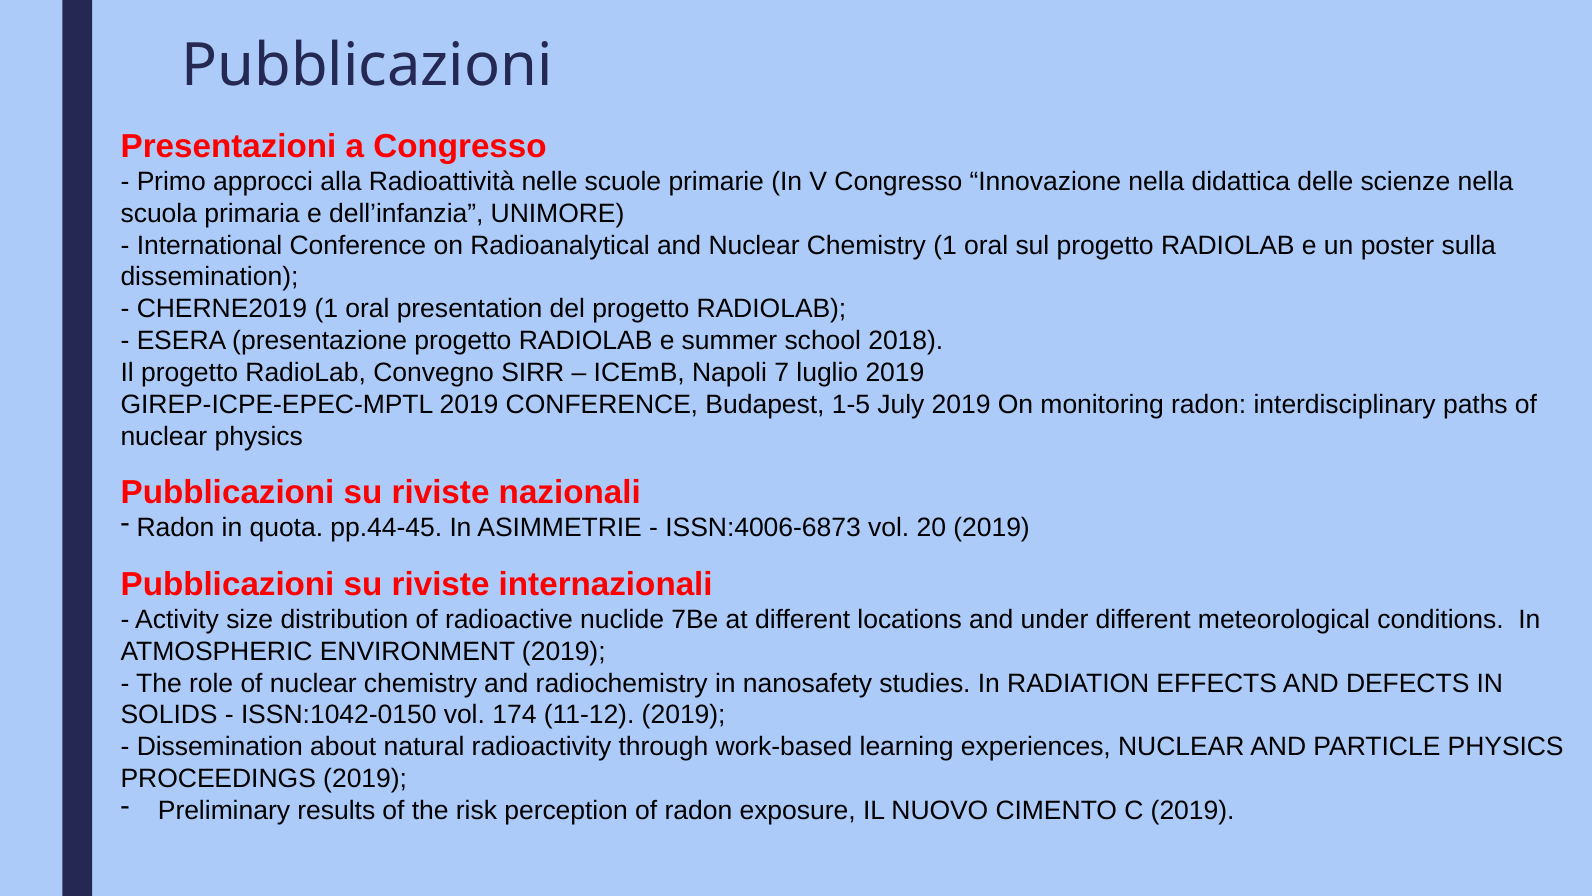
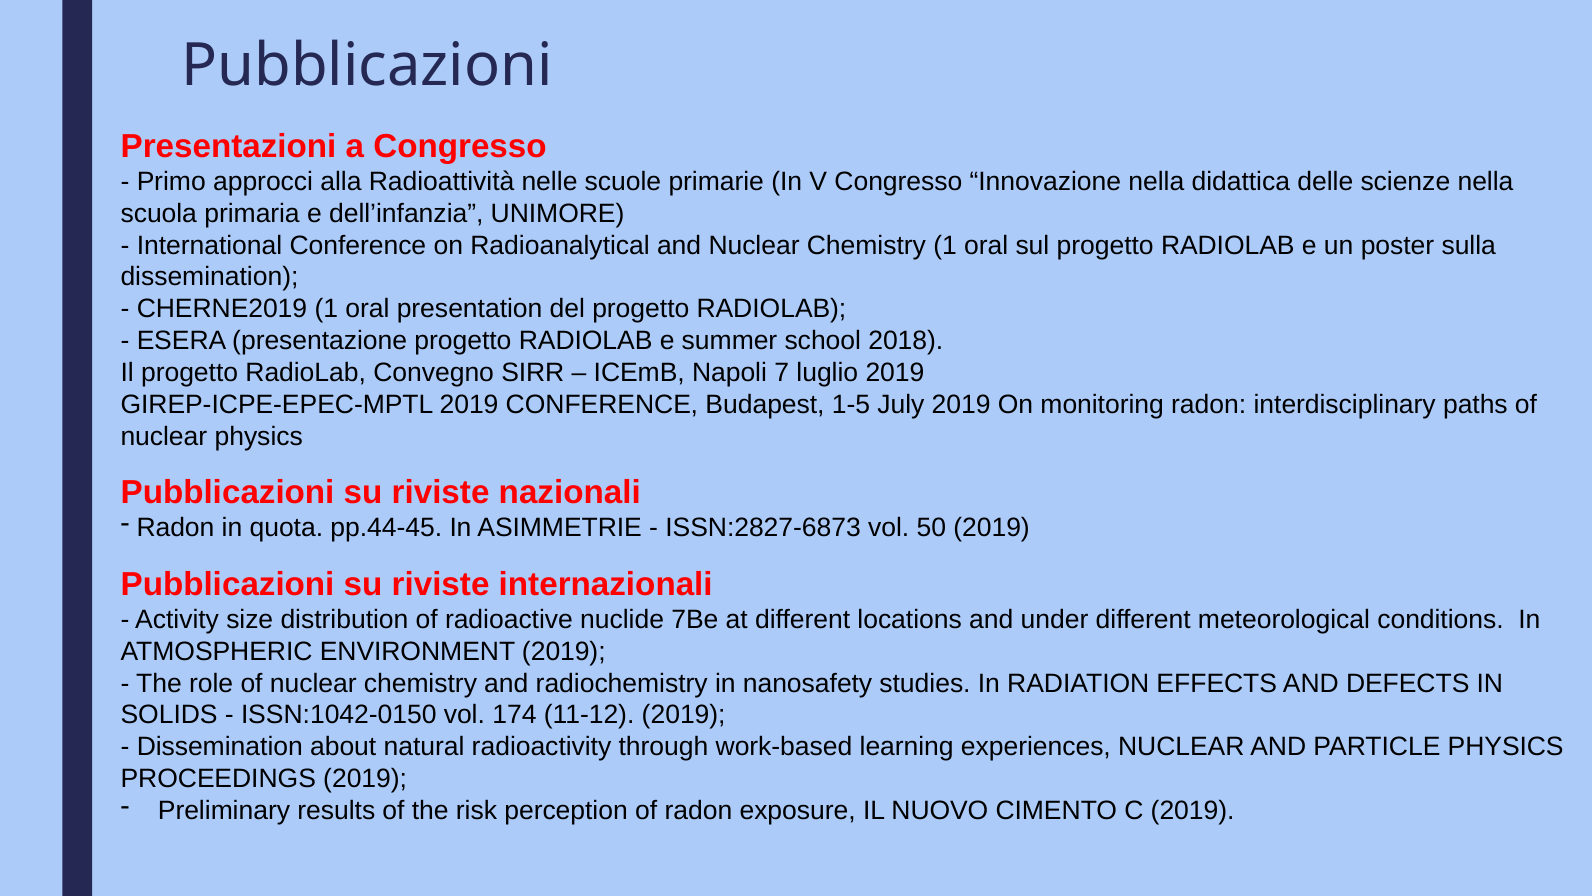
ISSN:4006-6873: ISSN:4006-6873 -> ISSN:2827-6873
20: 20 -> 50
